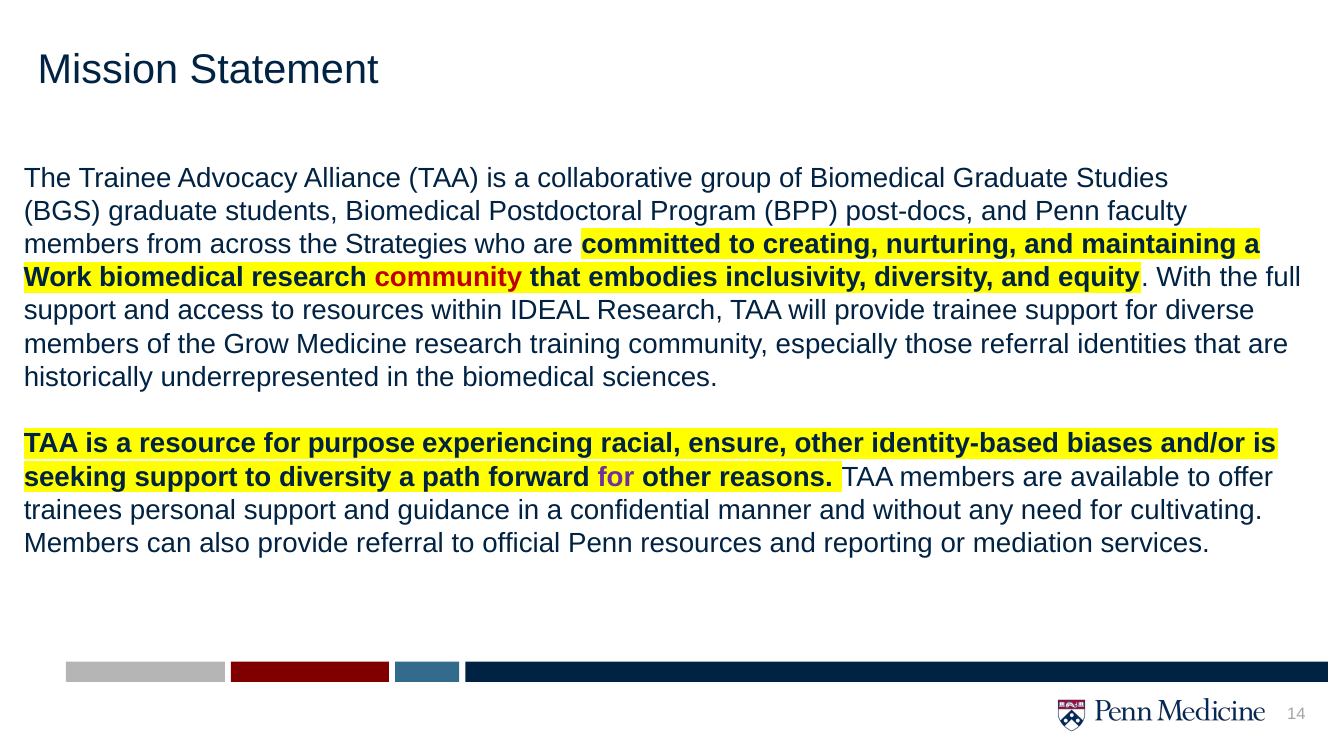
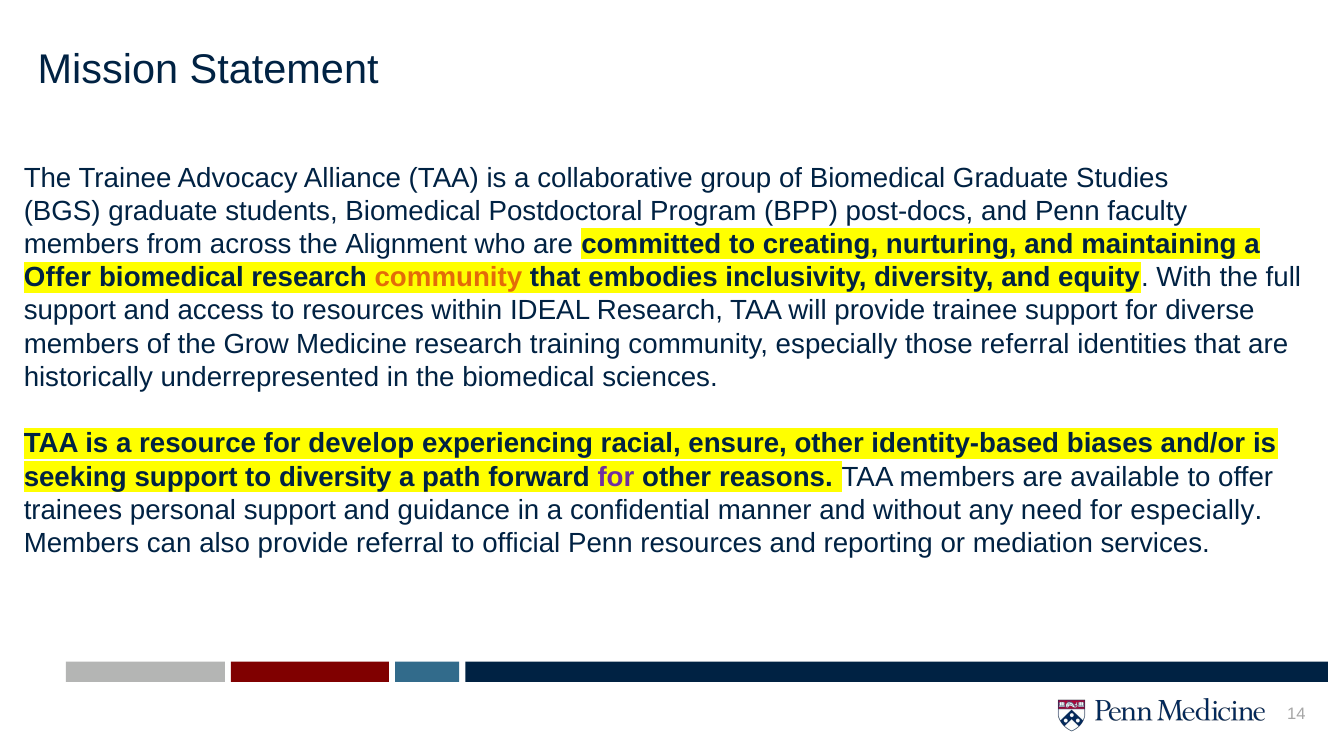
Strategies: Strategies -> Alignment
Work at (58, 278): Work -> Offer
community at (448, 278) colour: red -> orange
purpose: purpose -> develop
for cultivating: cultivating -> especially
